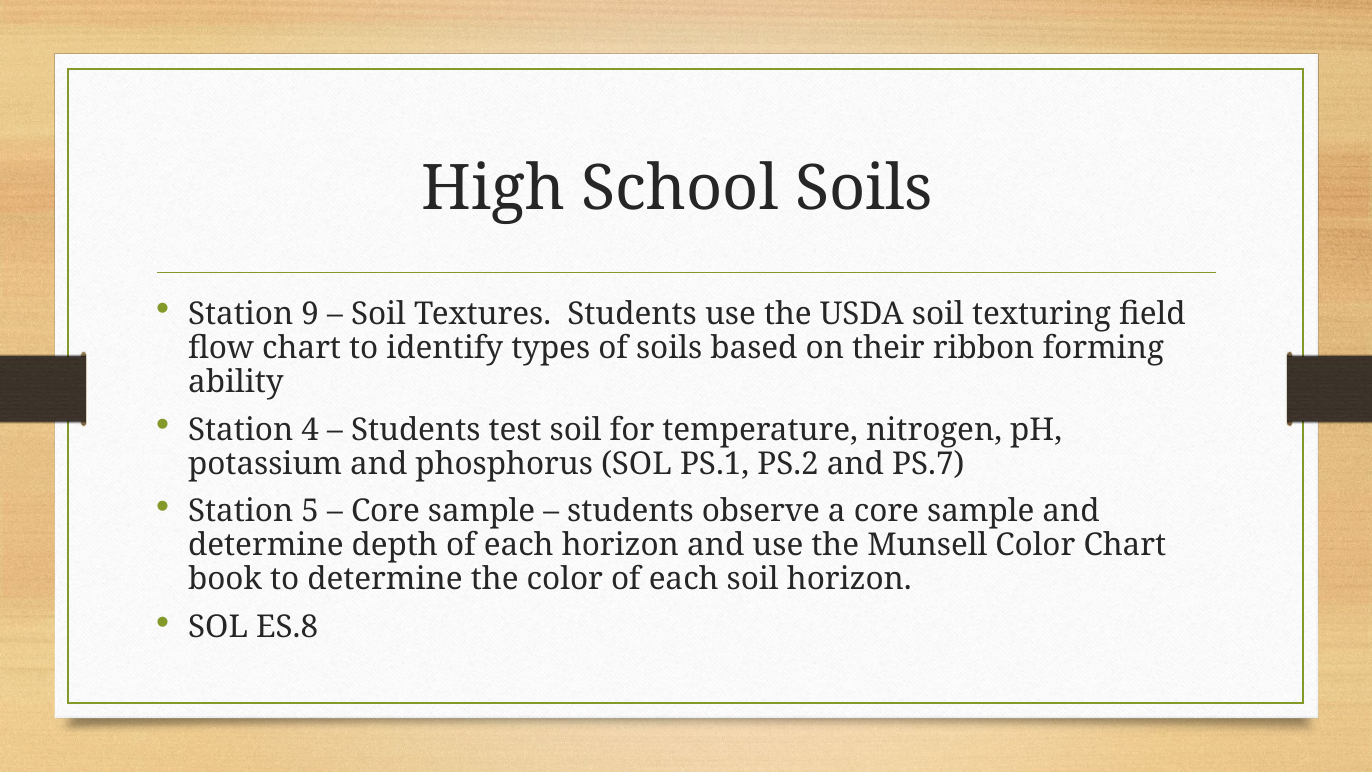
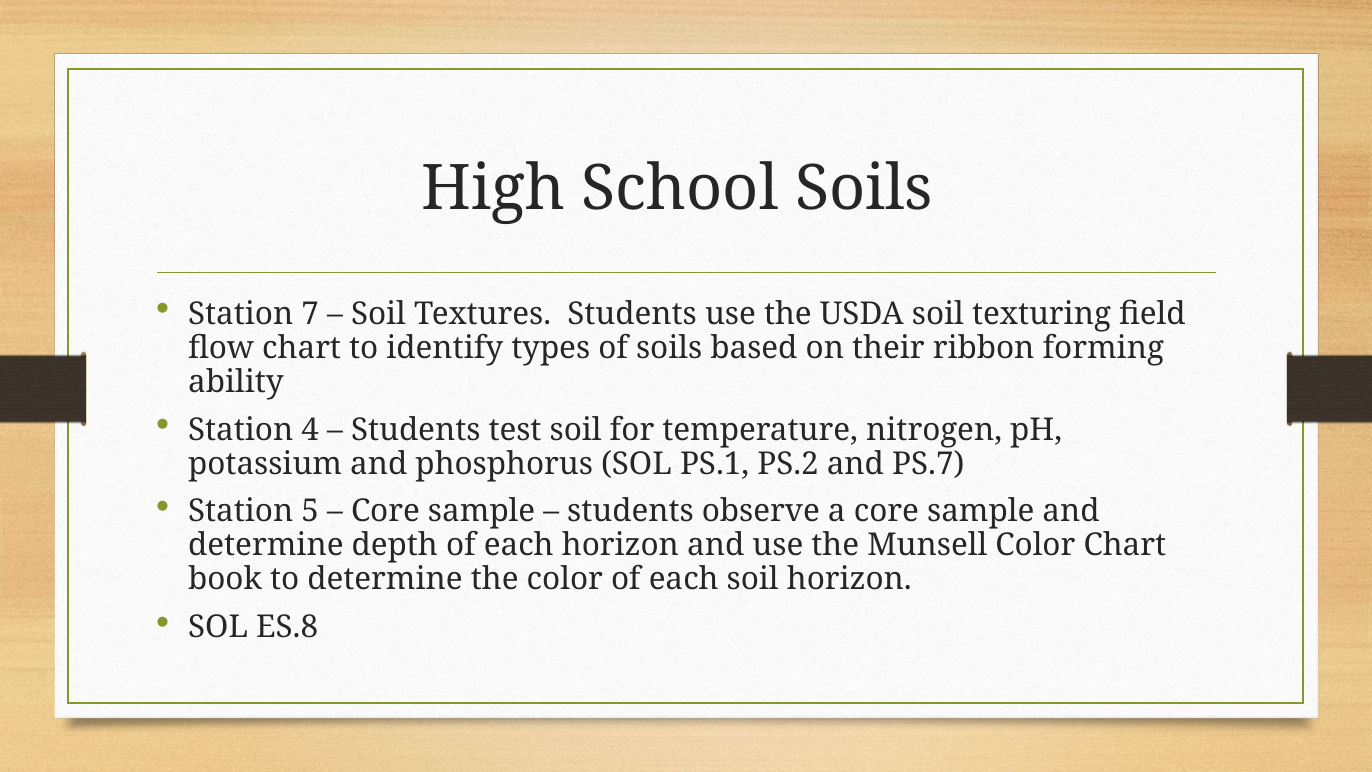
9: 9 -> 7
